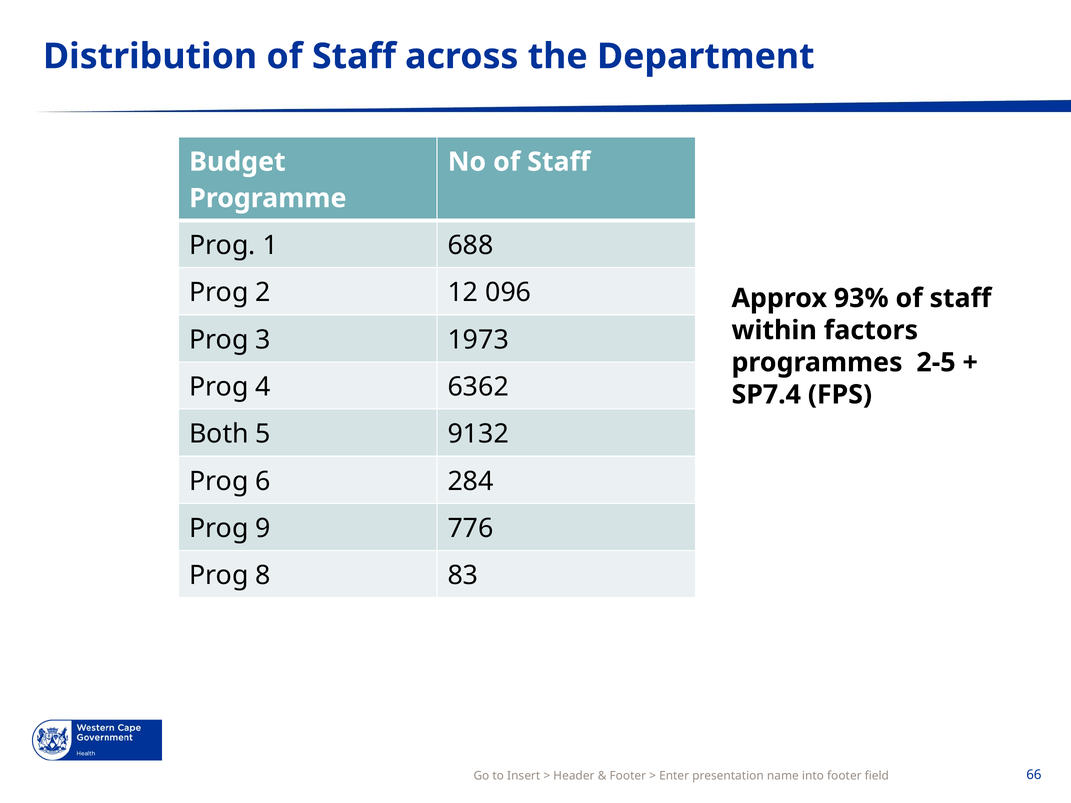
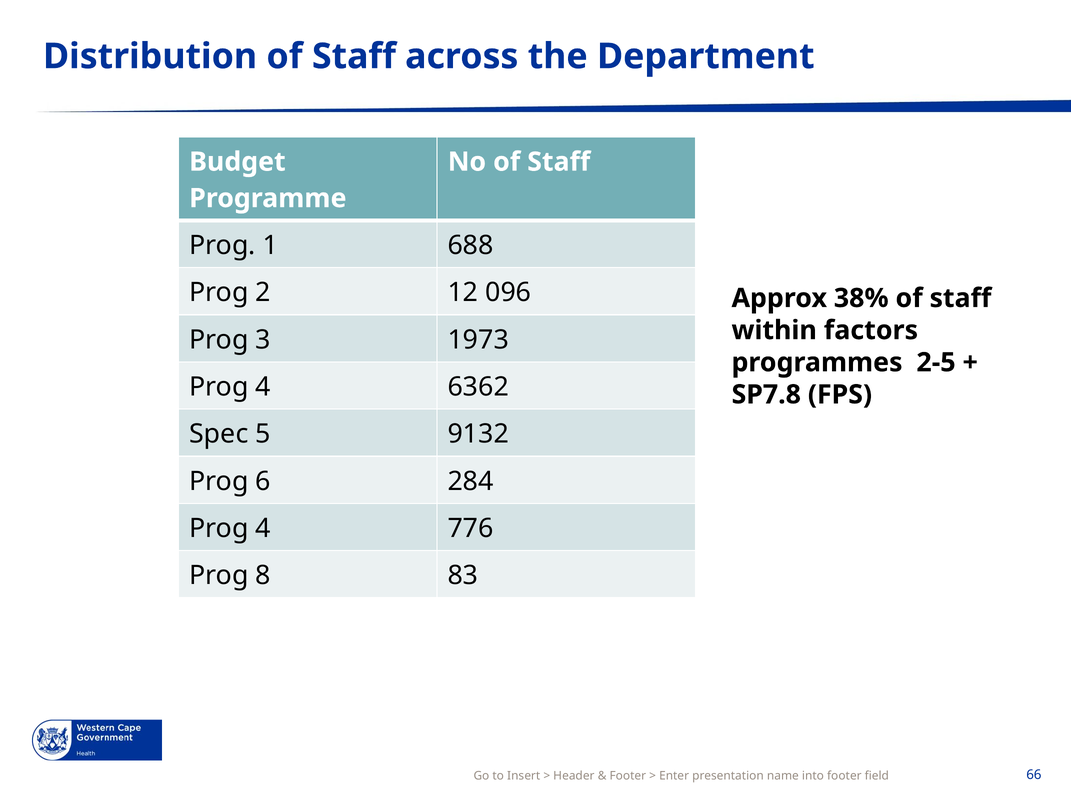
93%: 93% -> 38%
SP7.4: SP7.4 -> SP7.8
Both: Both -> Spec
9 at (263, 529): 9 -> 4
